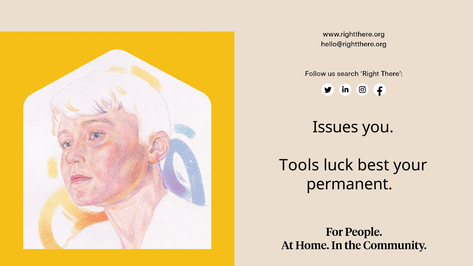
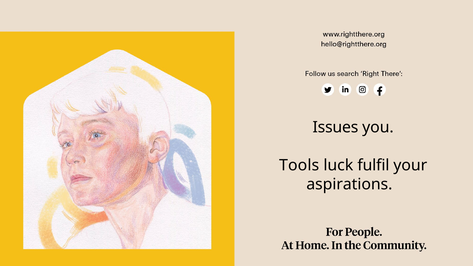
best: best -> fulfil
permanent: permanent -> aspirations
